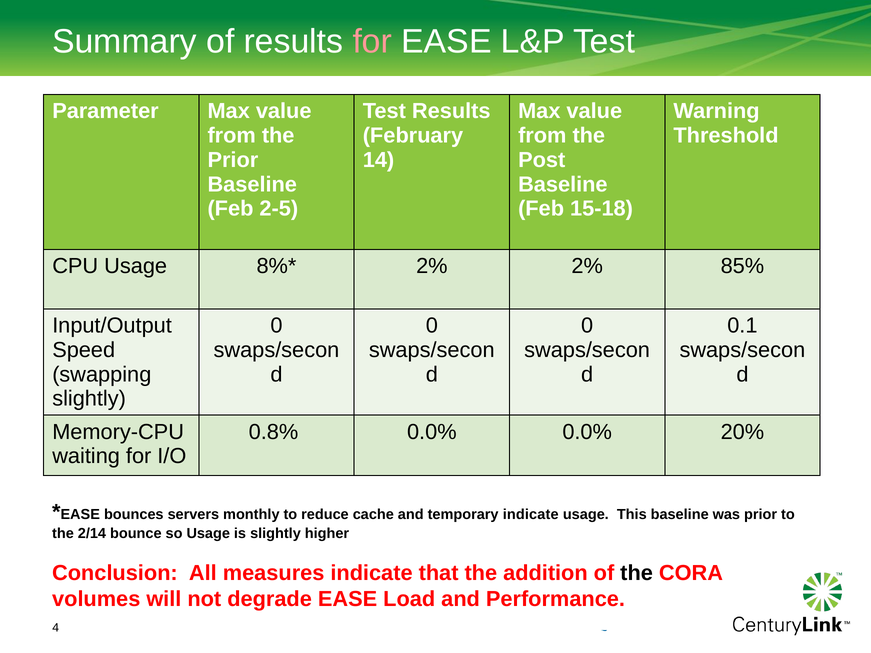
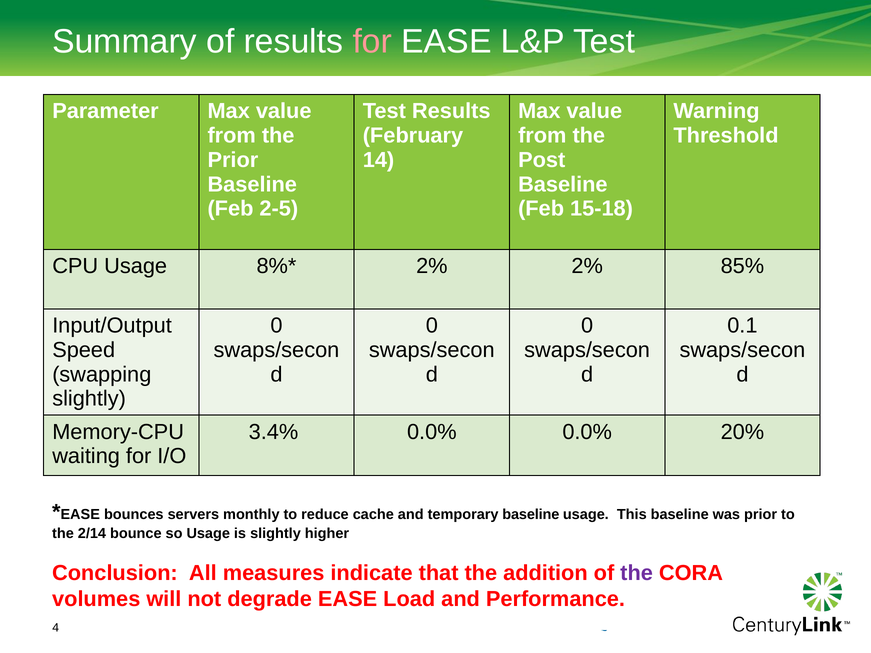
0.8%: 0.8% -> 3.4%
temporary indicate: indicate -> baseline
the at (637, 573) colour: black -> purple
